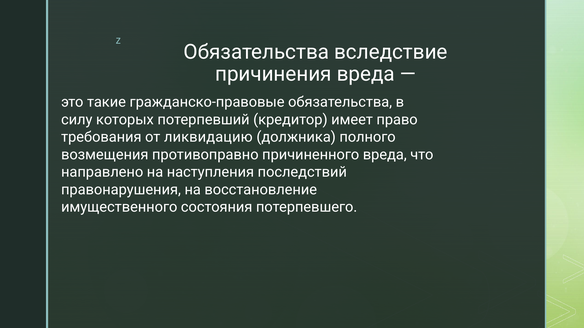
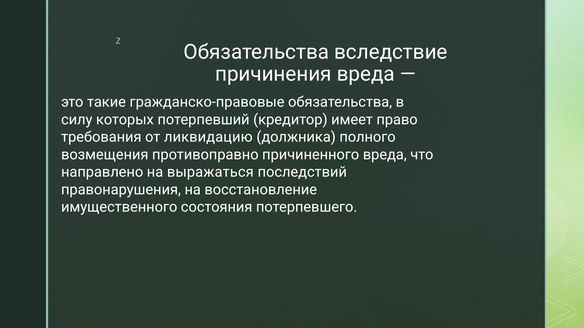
наступления: наступления -> выражаться
